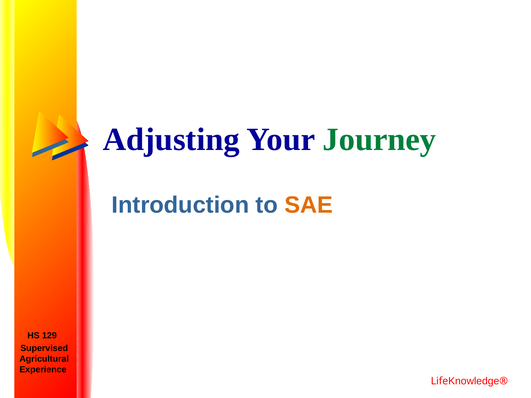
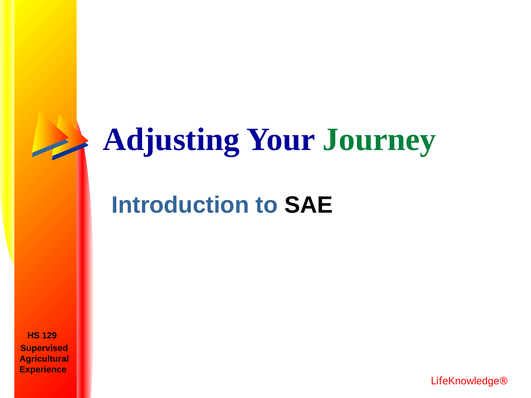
SAE colour: orange -> black
